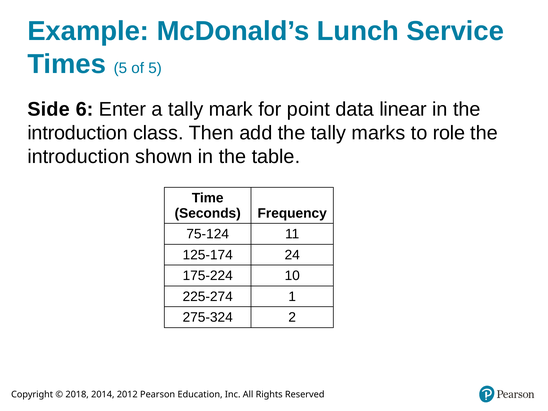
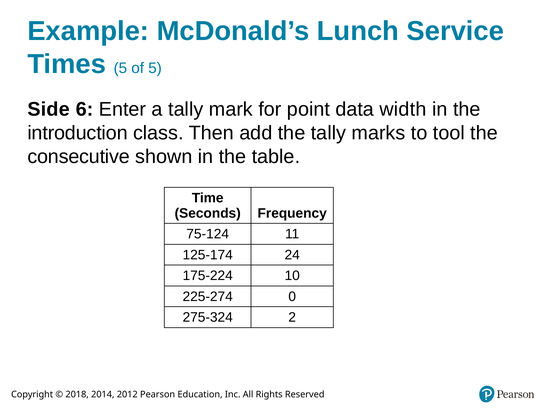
linear: linear -> width
role: role -> tool
introduction at (79, 157): introduction -> consecutive
1: 1 -> 0
